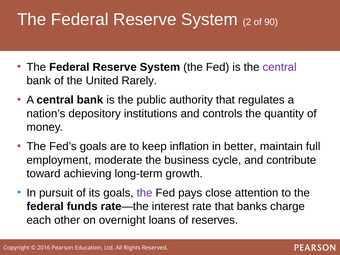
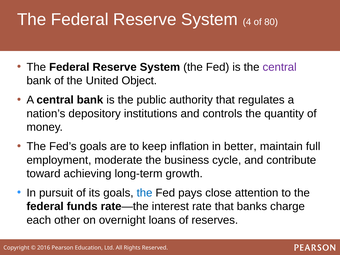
2: 2 -> 4
90: 90 -> 80
Rarely: Rarely -> Object
the at (145, 193) colour: purple -> blue
